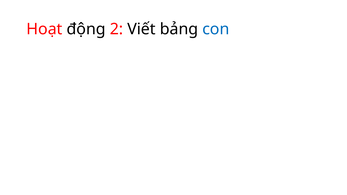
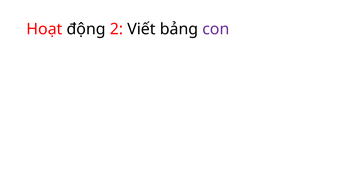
con colour: blue -> purple
